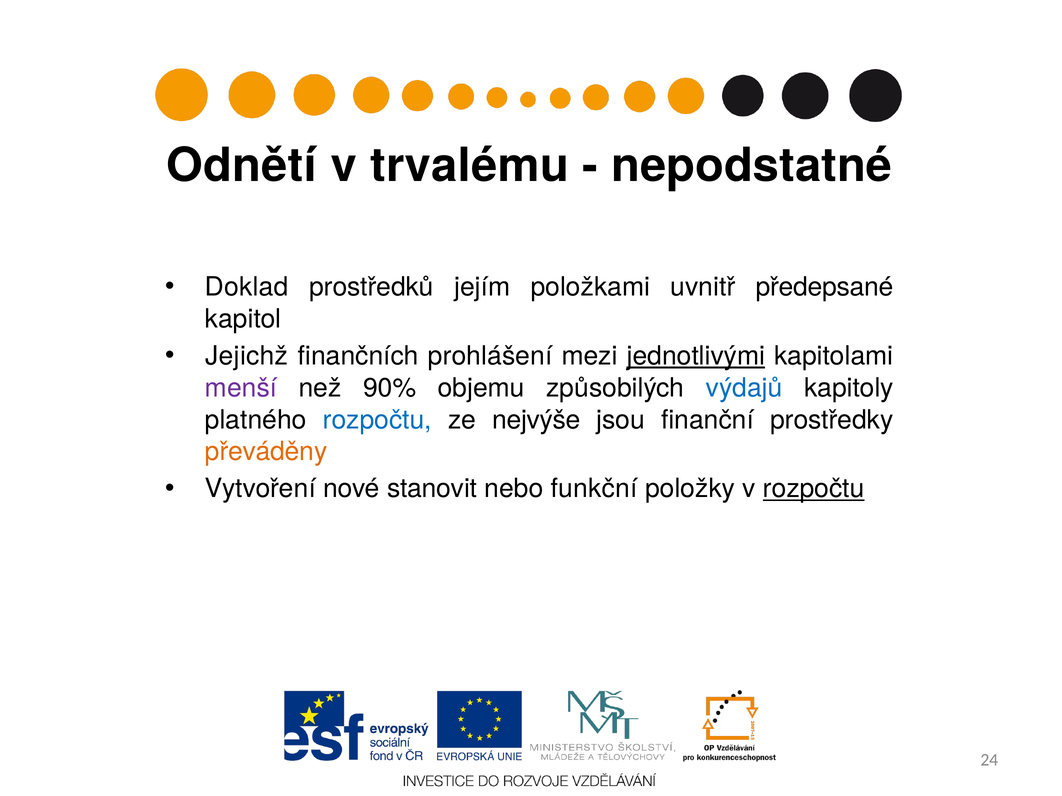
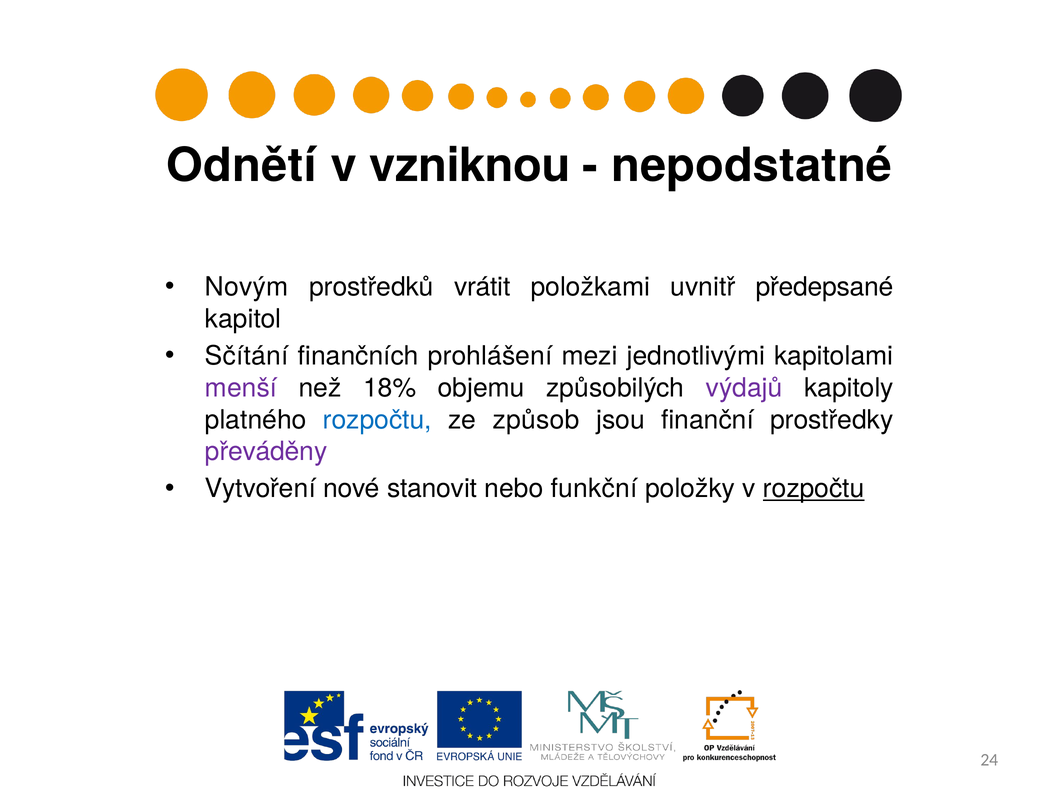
trvalému: trvalému -> vzniknou
Doklad: Doklad -> Novým
jejím: jejím -> vrátit
Jejichž: Jejichž -> Sčítání
jednotlivými underline: present -> none
90%: 90% -> 18%
výdajů colour: blue -> purple
nejvýše: nejvýše -> způsob
převáděny colour: orange -> purple
